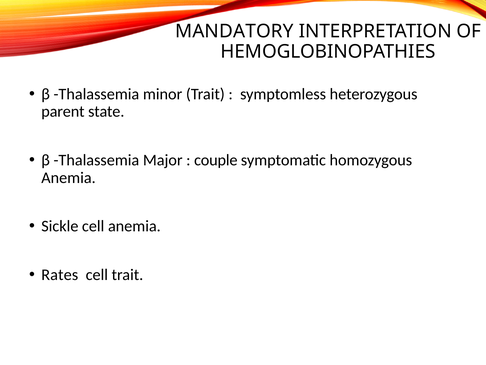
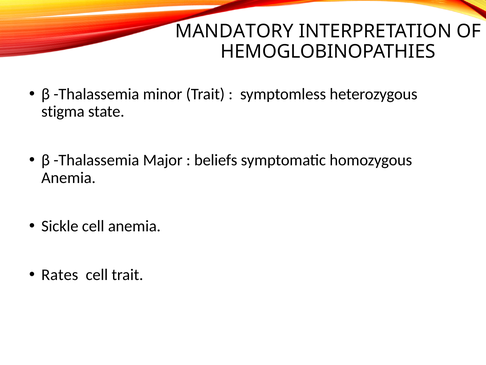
parent: parent -> stigma
couple: couple -> beliefs
